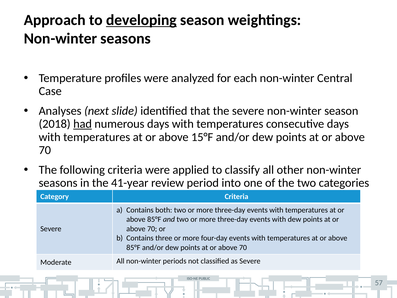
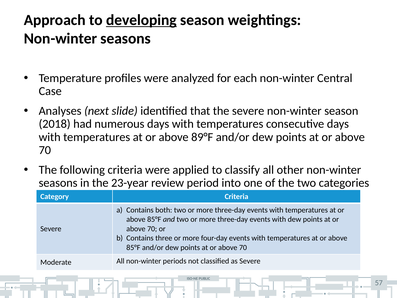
had underline: present -> none
15°F: 15°F -> 89°F
41-year: 41-year -> 23-year
